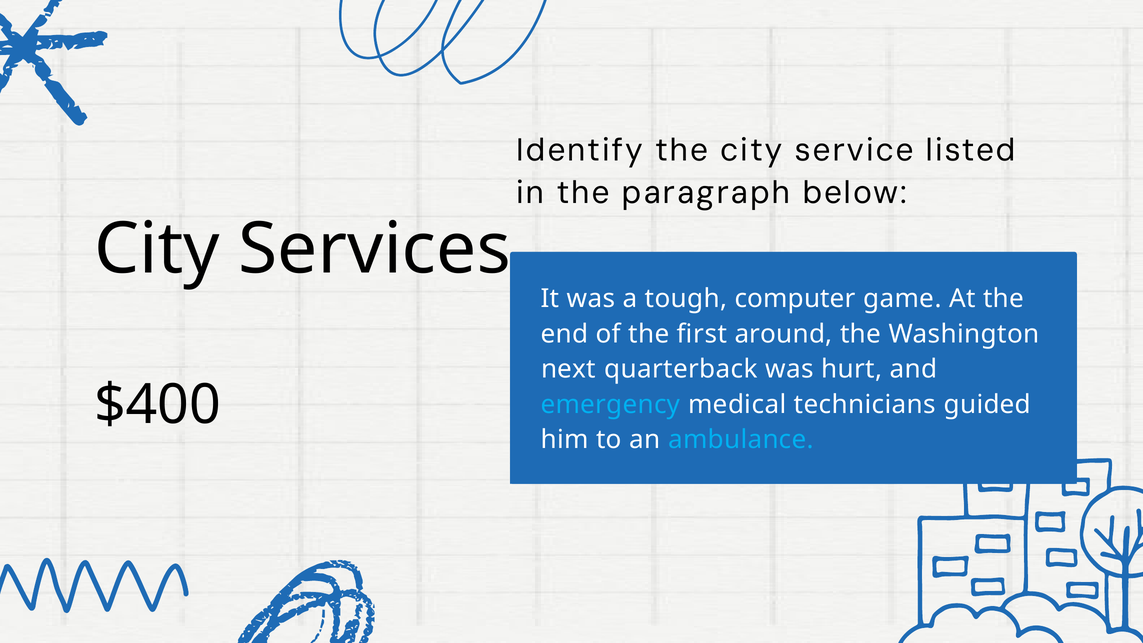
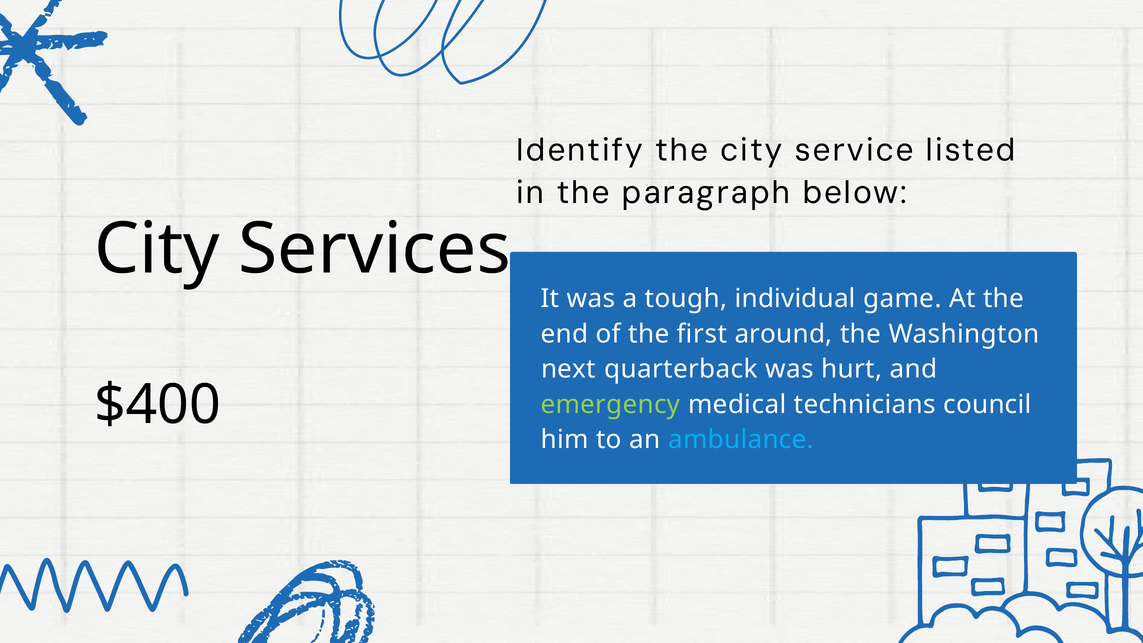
computer: computer -> individual
emergency colour: light blue -> light green
guided: guided -> council
